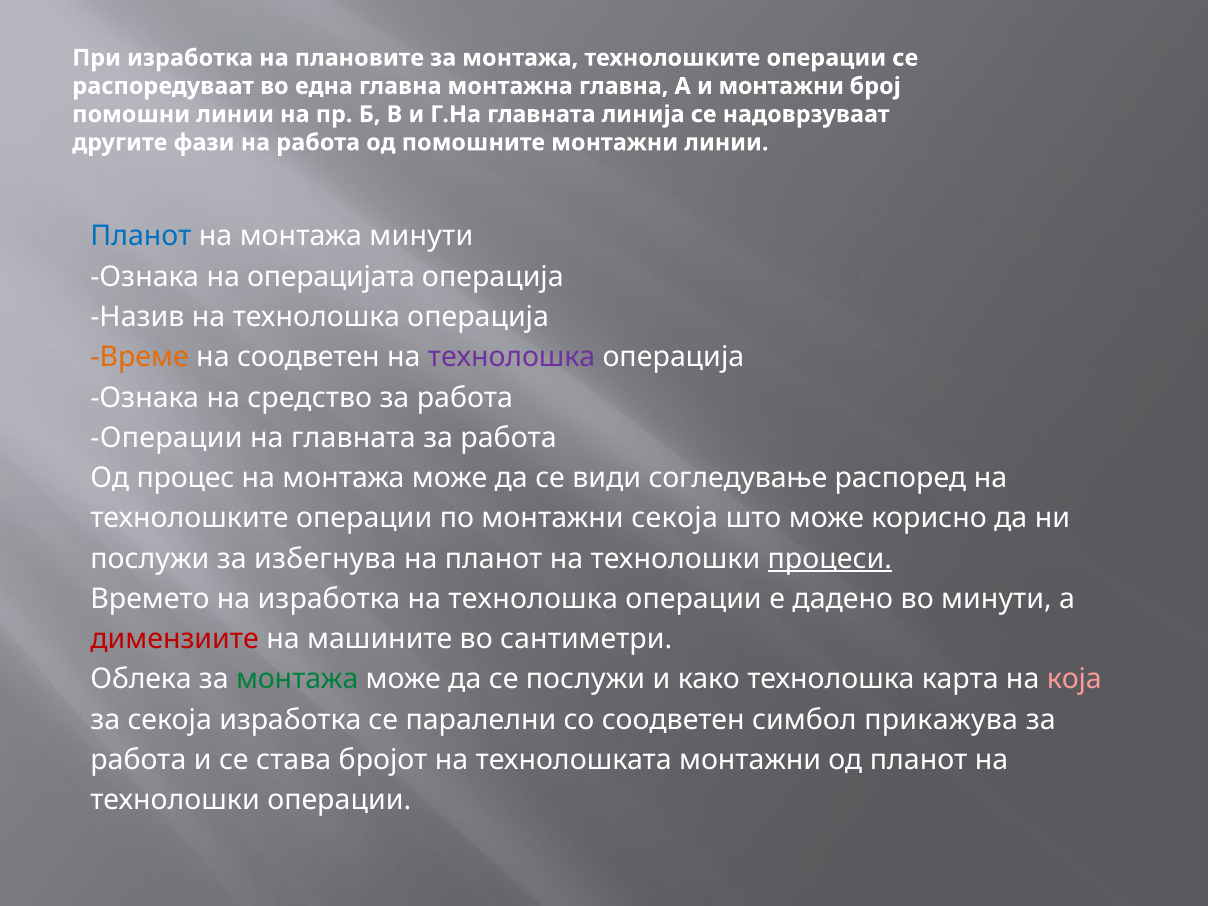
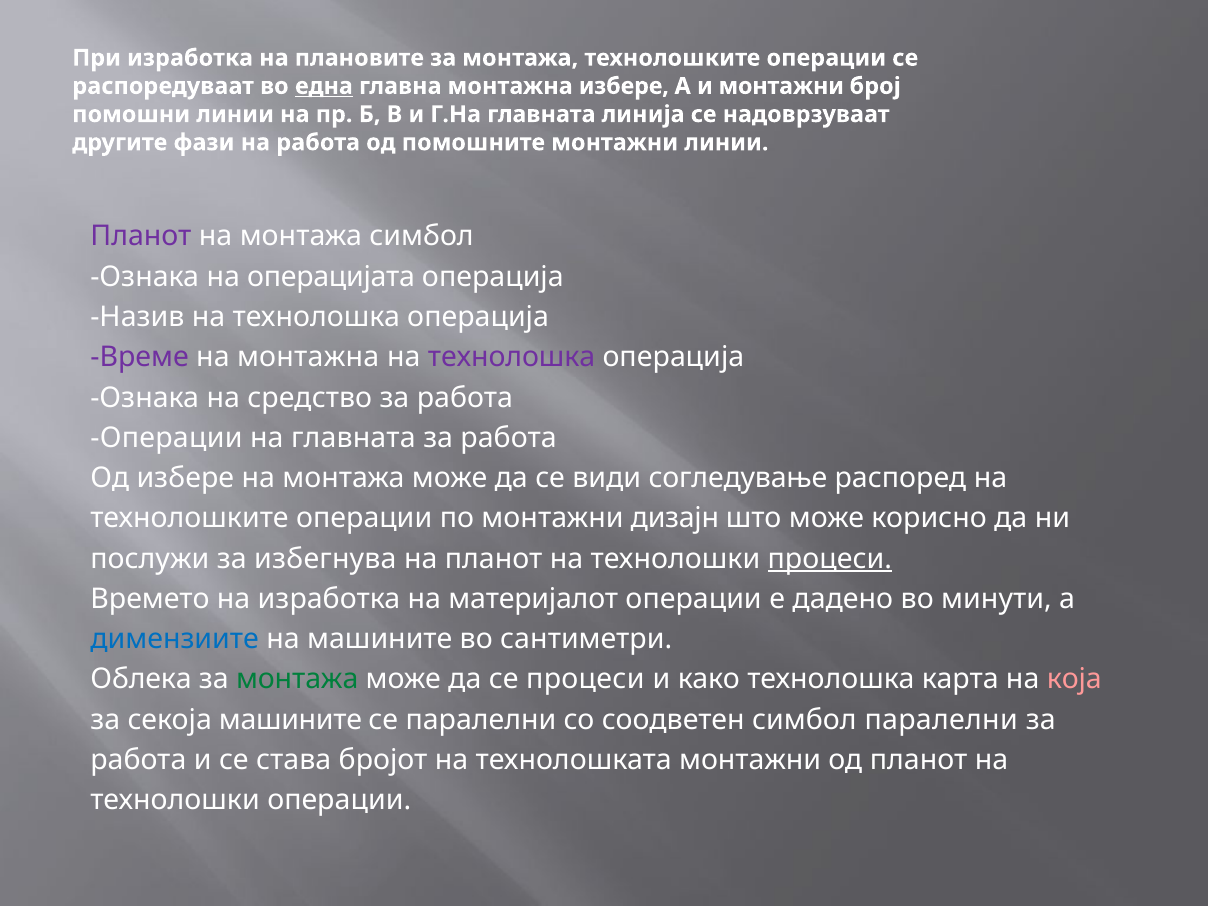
една underline: none -> present
монтажна главна: главна -> избере
Планот at (141, 236) colour: blue -> purple
монтажа минути: минути -> симбол
Време colour: orange -> purple
на соодветен: соодветен -> монтажна
Од процес: процес -> избере
монтажни секоја: секоја -> дизајн
изработка на технолошка: технолошка -> материјалот
димензиите colour: red -> blue
се послужи: послужи -> процеси
секоја изработка: изработка -> машините
симбол прикажува: прикажува -> паралелни
